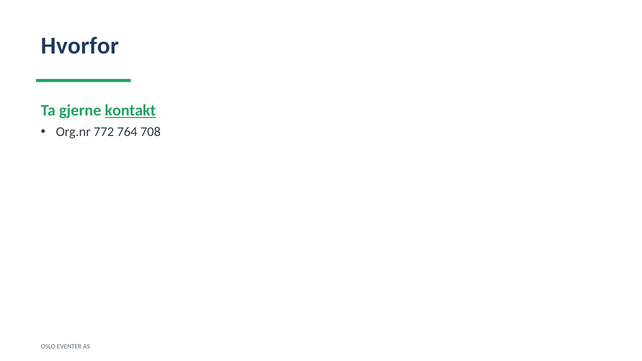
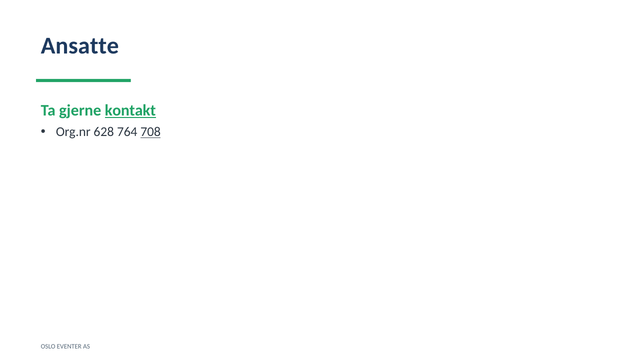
Hvorfor: Hvorfor -> Ansatte
772: 772 -> 628
708 underline: none -> present
